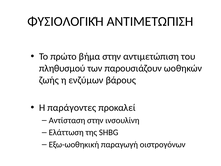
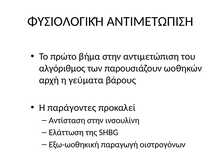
πληθυσμού: πληθυσμού -> αλγόριθμος
ζωής: ζωής -> αρχή
ενζύμων: ενζύμων -> γεύματα
